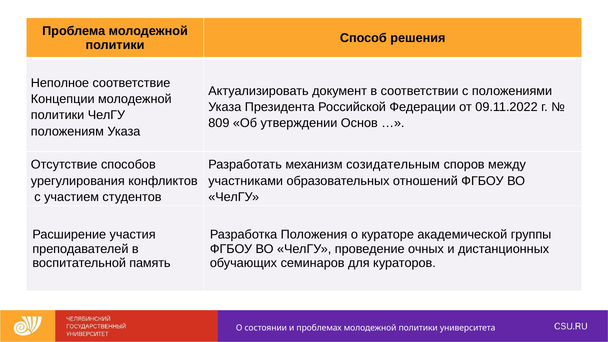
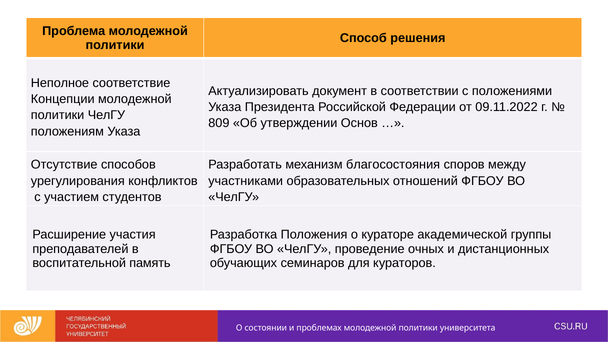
созидательным: созидательным -> благосостояния
